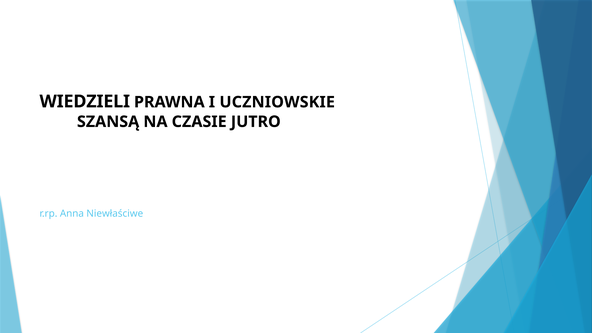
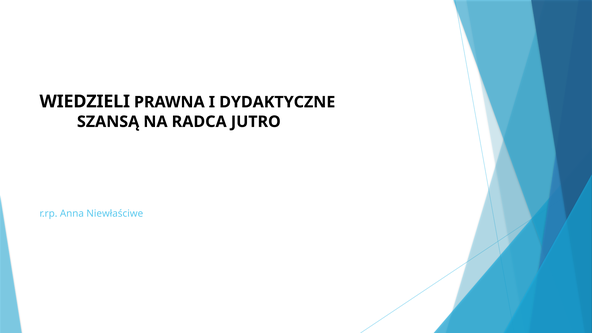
UCZNIOWSKIE: UCZNIOWSKIE -> DYDAKTYCZNE
CZASIE: CZASIE -> RADCA
